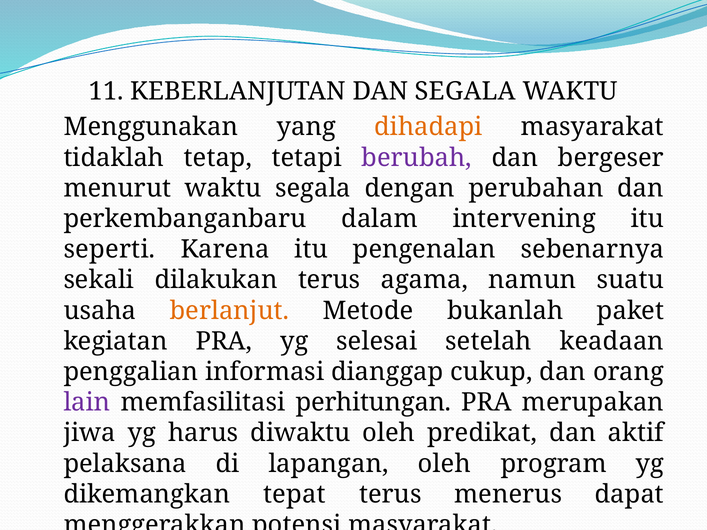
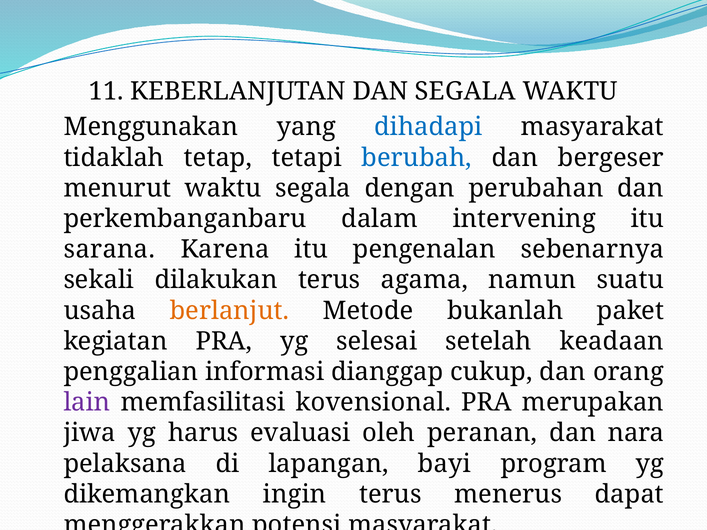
dihadapi colour: orange -> blue
berubah colour: purple -> blue
seperti: seperti -> sarana
perhitungan: perhitungan -> kovensional
diwaktu: diwaktu -> evaluasi
predikat: predikat -> peranan
aktif: aktif -> nara
lapangan oleh: oleh -> bayi
tepat: tepat -> ingin
